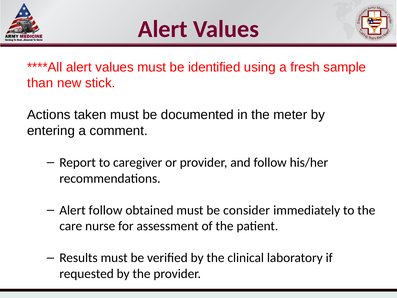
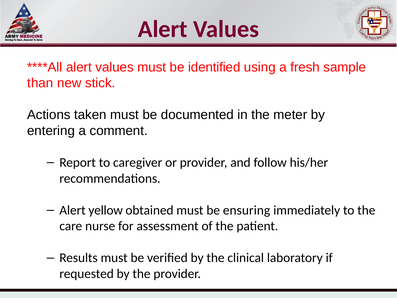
Alert follow: follow -> yellow
consider: consider -> ensuring
